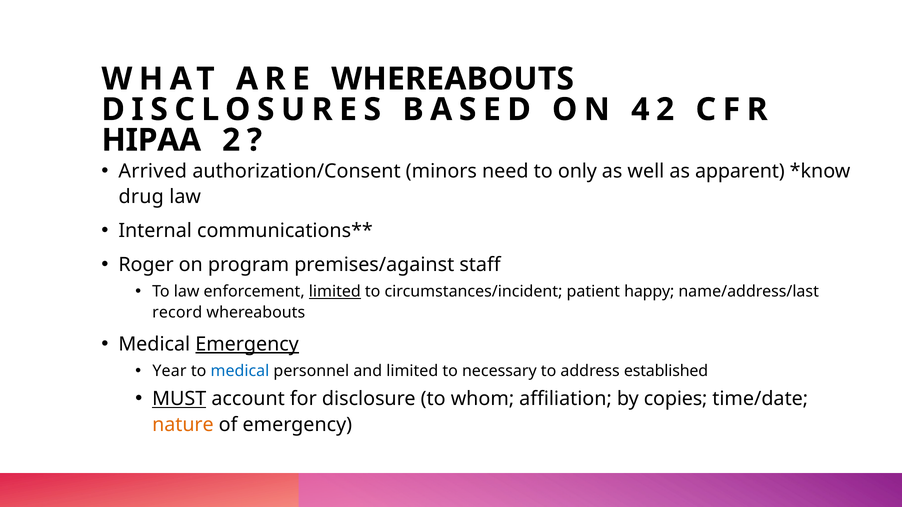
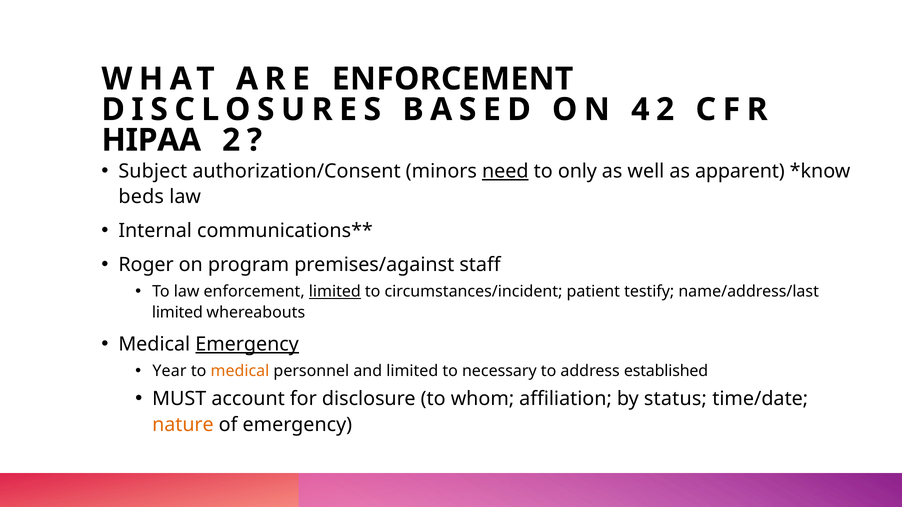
ARE WHEREABOUTS: WHEREABOUTS -> ENFORCEMENT
Arrived: Arrived -> Subject
need underline: none -> present
drug: drug -> beds
happy: happy -> testify
record at (177, 313): record -> limited
medical at (240, 371) colour: blue -> orange
MUST underline: present -> none
copies: copies -> status
